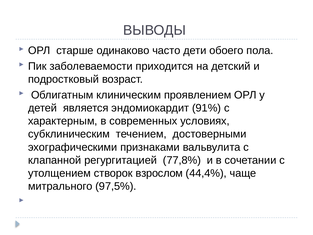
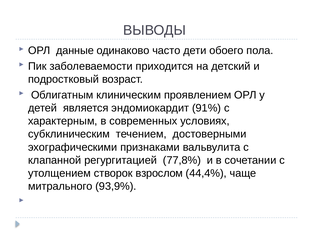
старше: старше -> данные
97,5%: 97,5% -> 93,9%
